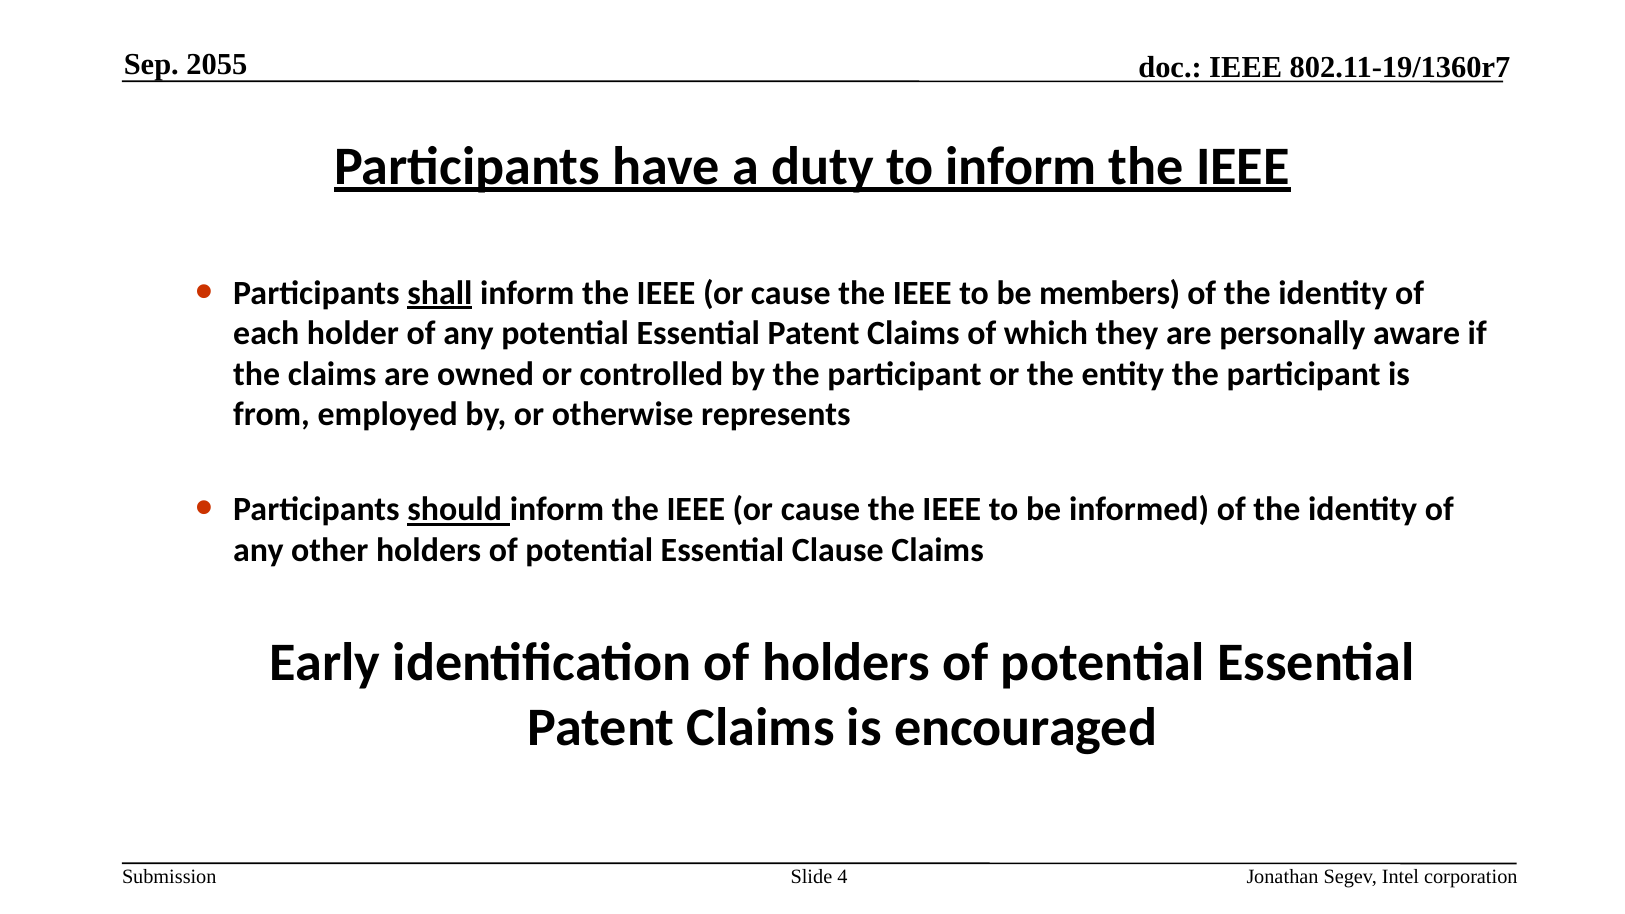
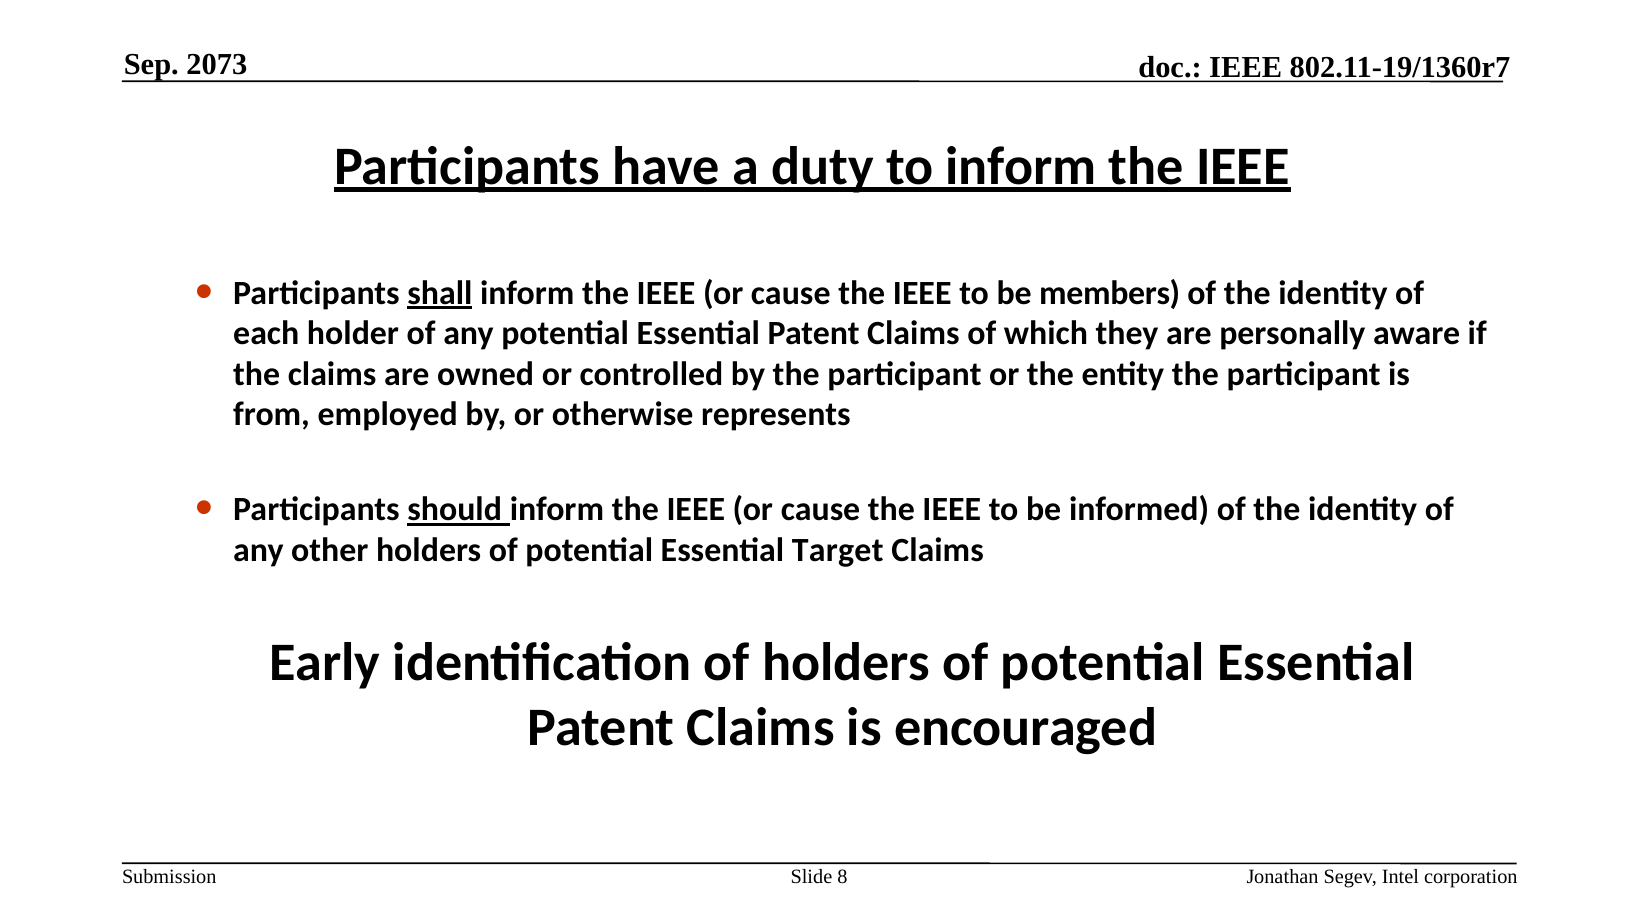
2055: 2055 -> 2073
Clause: Clause -> Target
4: 4 -> 8
